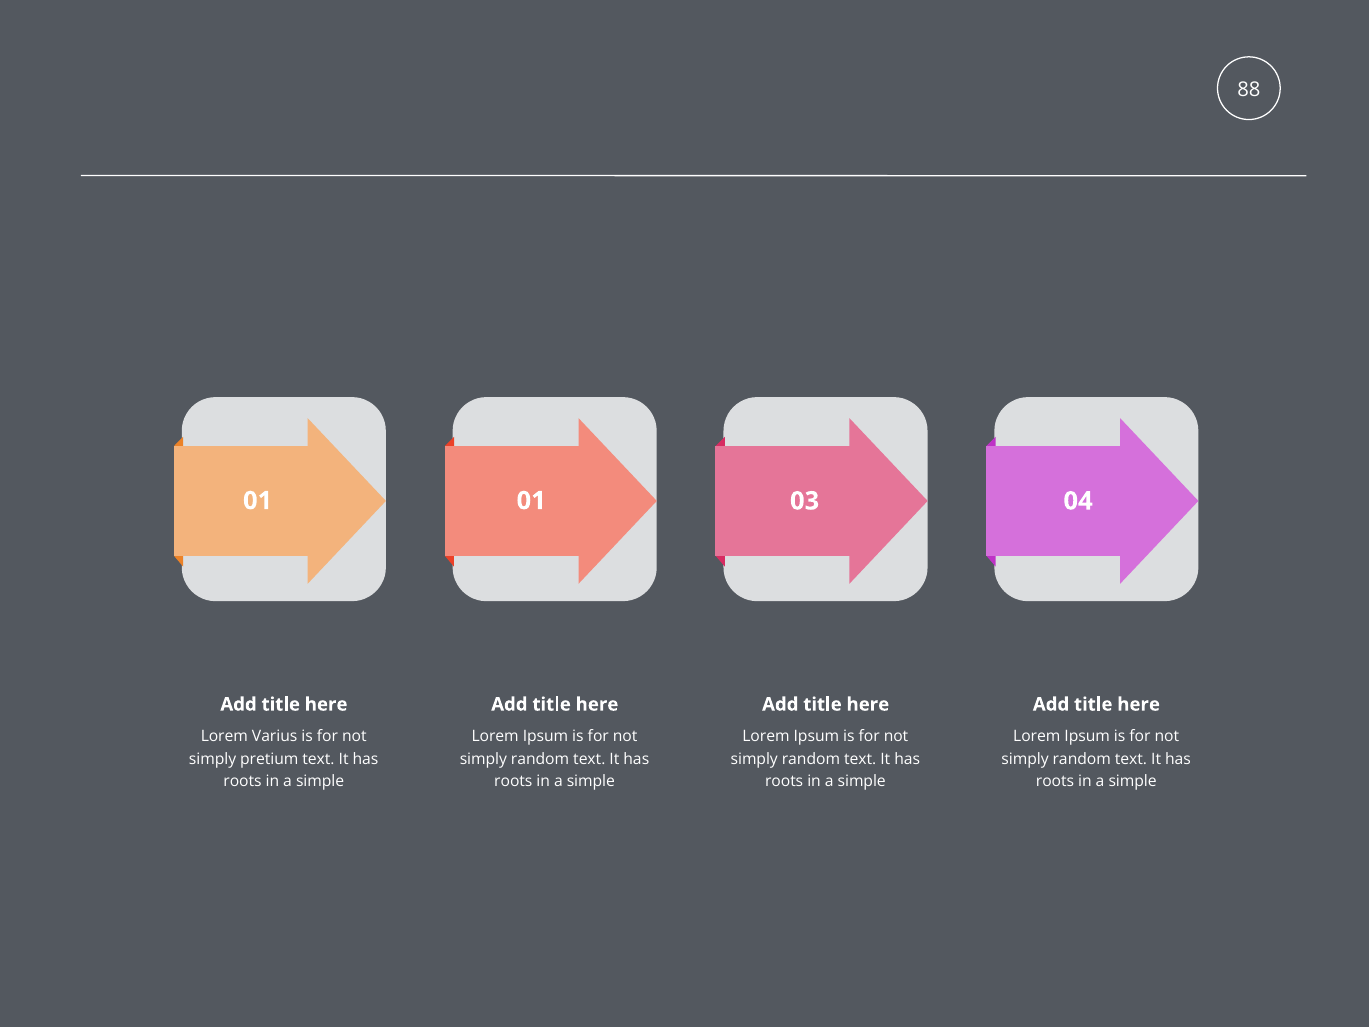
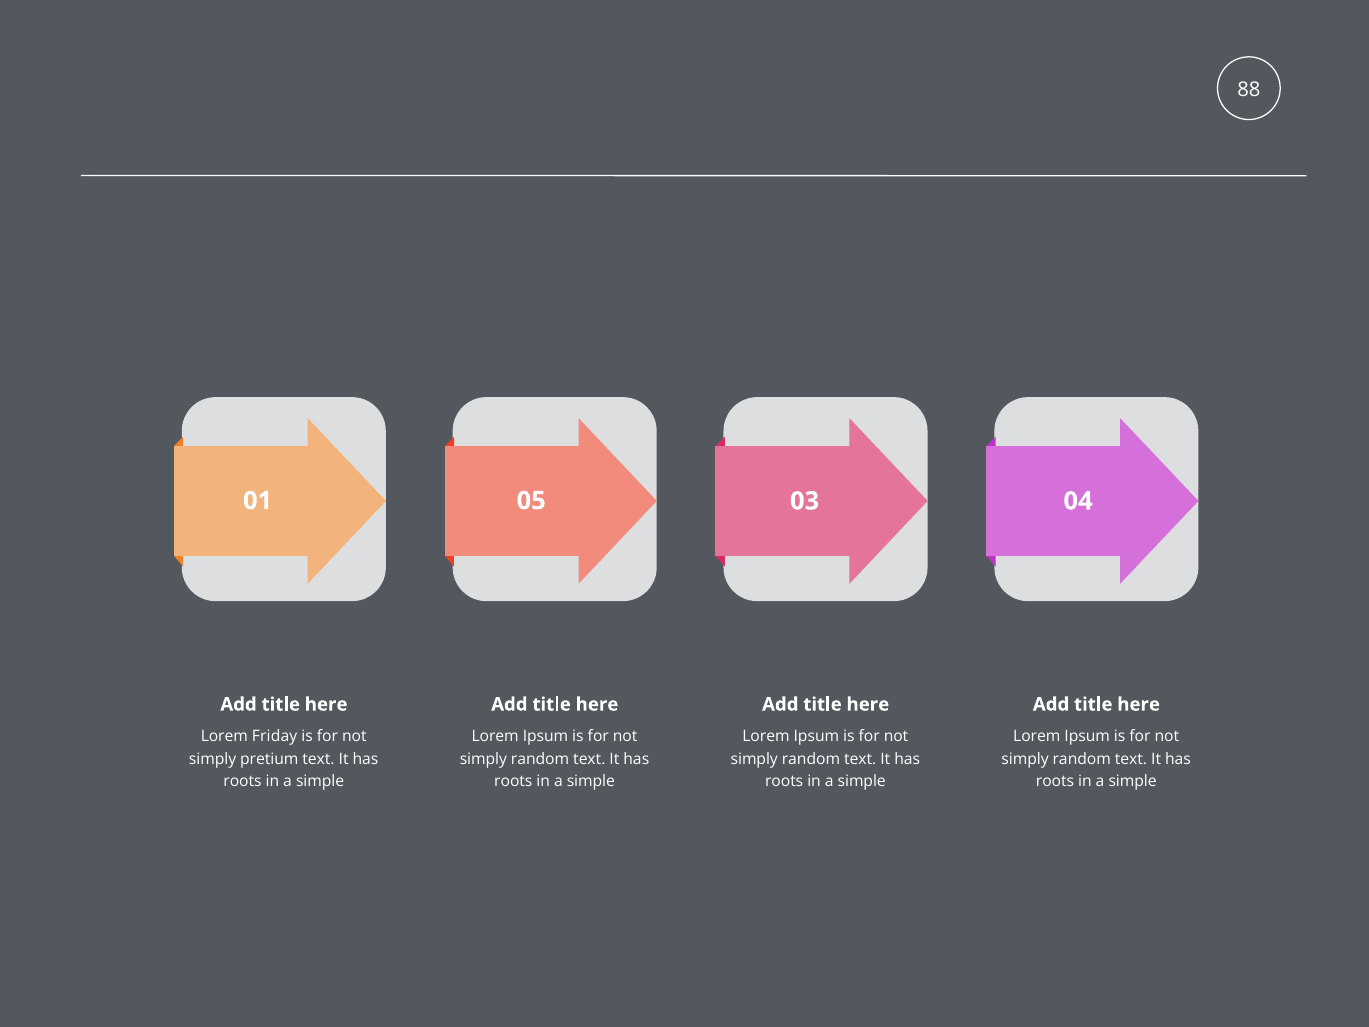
01 01: 01 -> 05
Varius: Varius -> Friday
